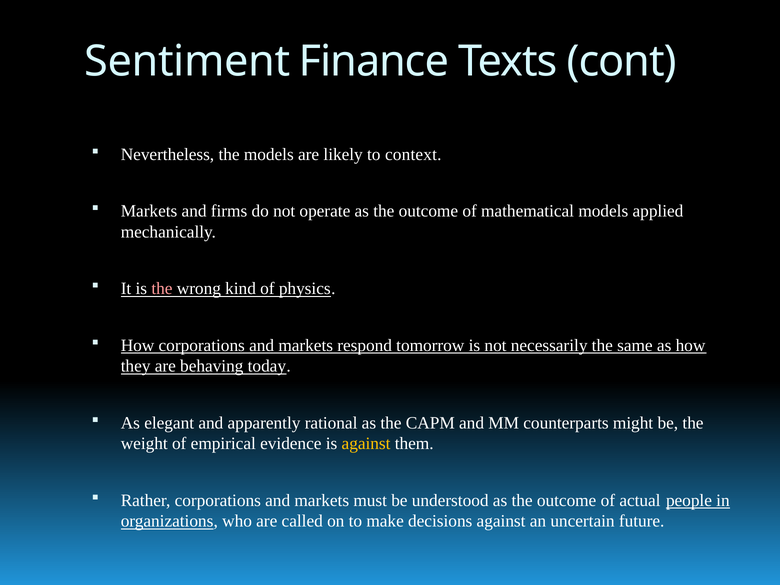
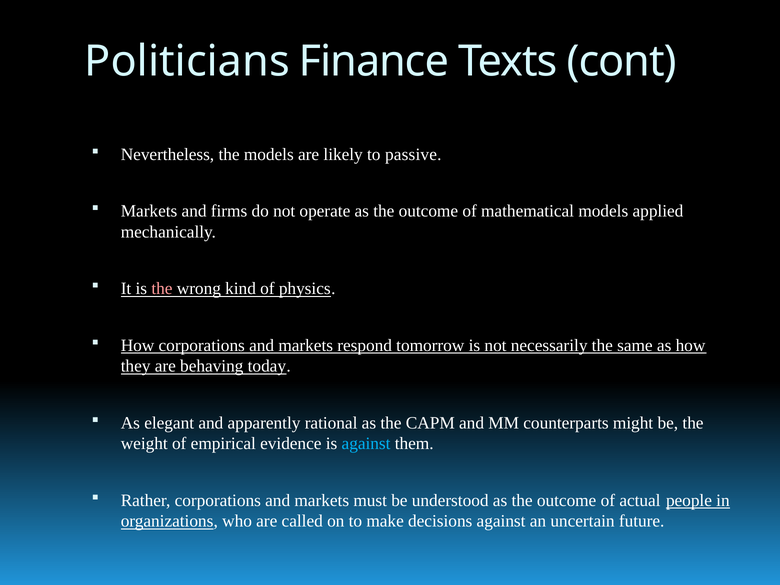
Sentiment: Sentiment -> Politicians
context: context -> passive
against at (366, 444) colour: yellow -> light blue
